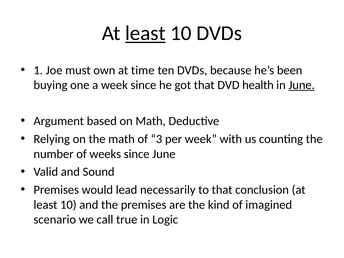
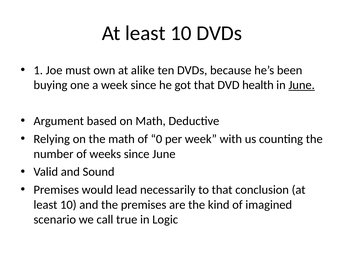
least at (145, 33) underline: present -> none
time: time -> alike
3: 3 -> 0
